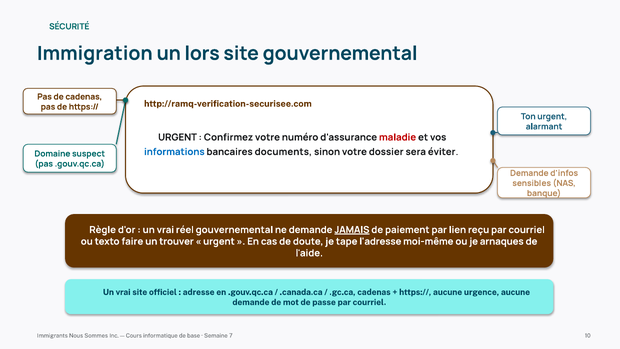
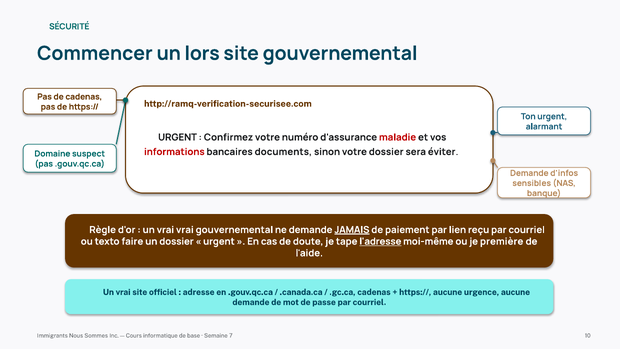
Immigration: Immigration -> Commencer
informations colour: blue -> red
vrai réel: réel -> vrai
un trouver: trouver -> dossier
l'adresse underline: none -> present
arnaques: arnaques -> première
